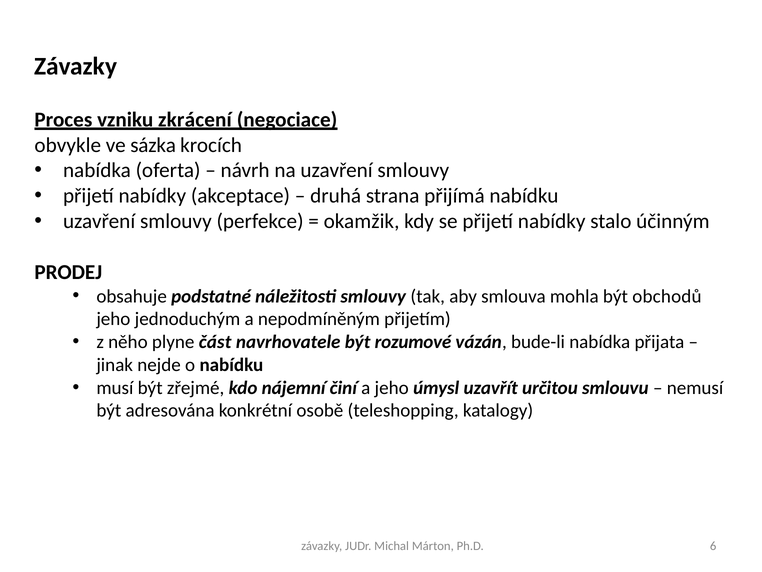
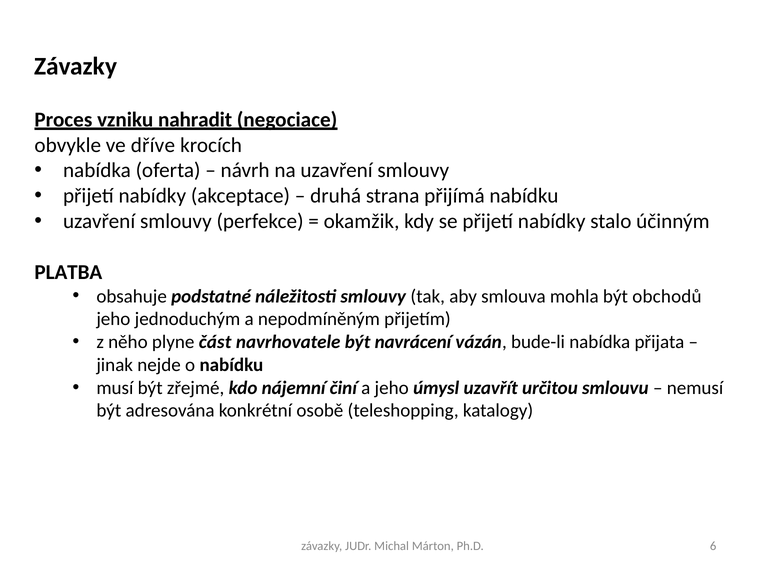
zkrácení: zkrácení -> nahradit
sázka: sázka -> dříve
PRODEJ: PRODEJ -> PLATBA
rozumové: rozumové -> navrácení
